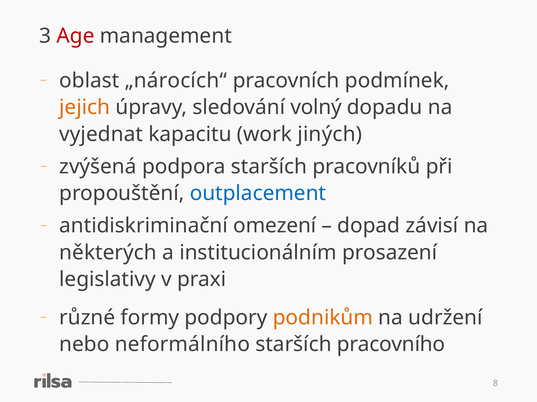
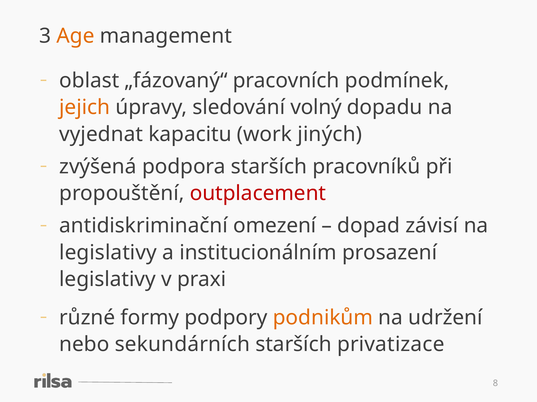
Age colour: red -> orange
„nárocích“: „nárocích“ -> „fázovaný“
outplacement colour: blue -> red
některých at (108, 253): některých -> legislativy
neformálního: neformálního -> sekundárních
pracovního: pracovního -> privatizace
